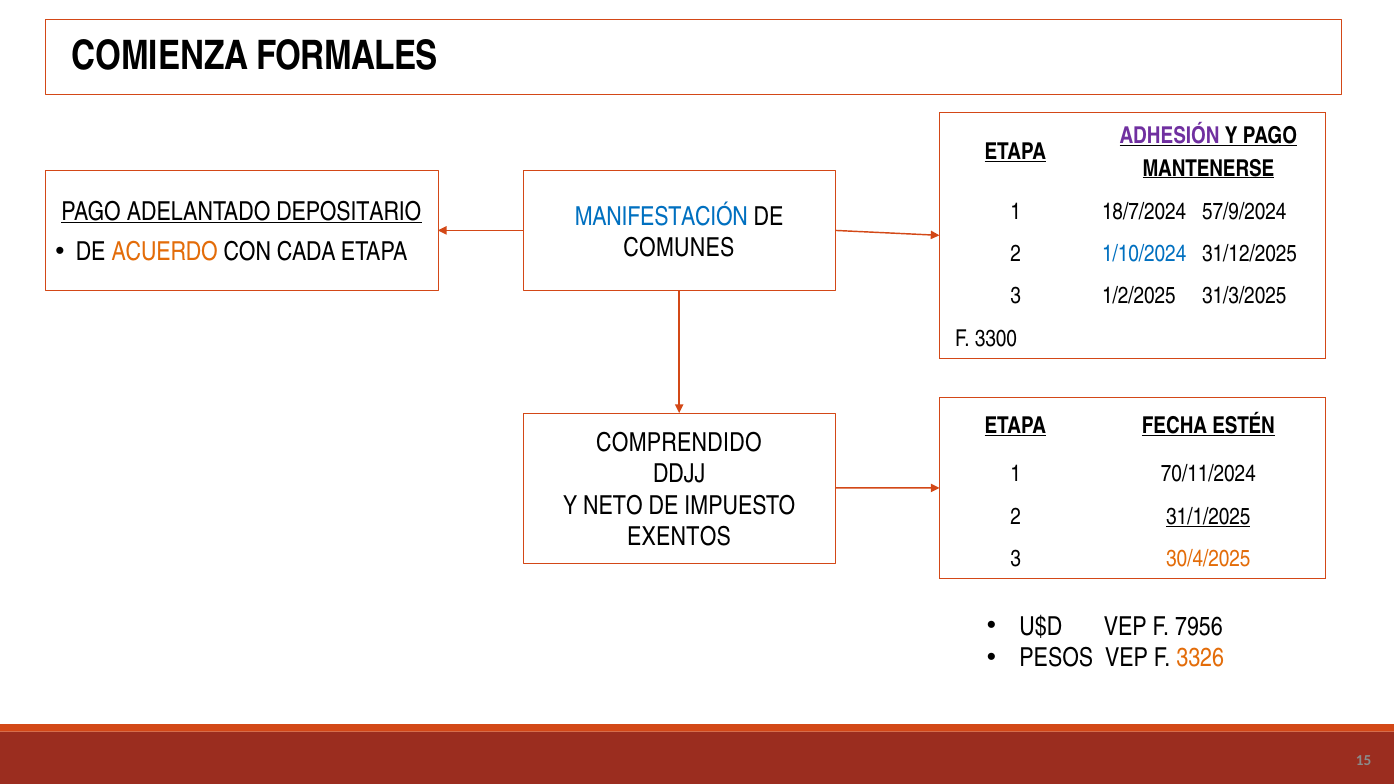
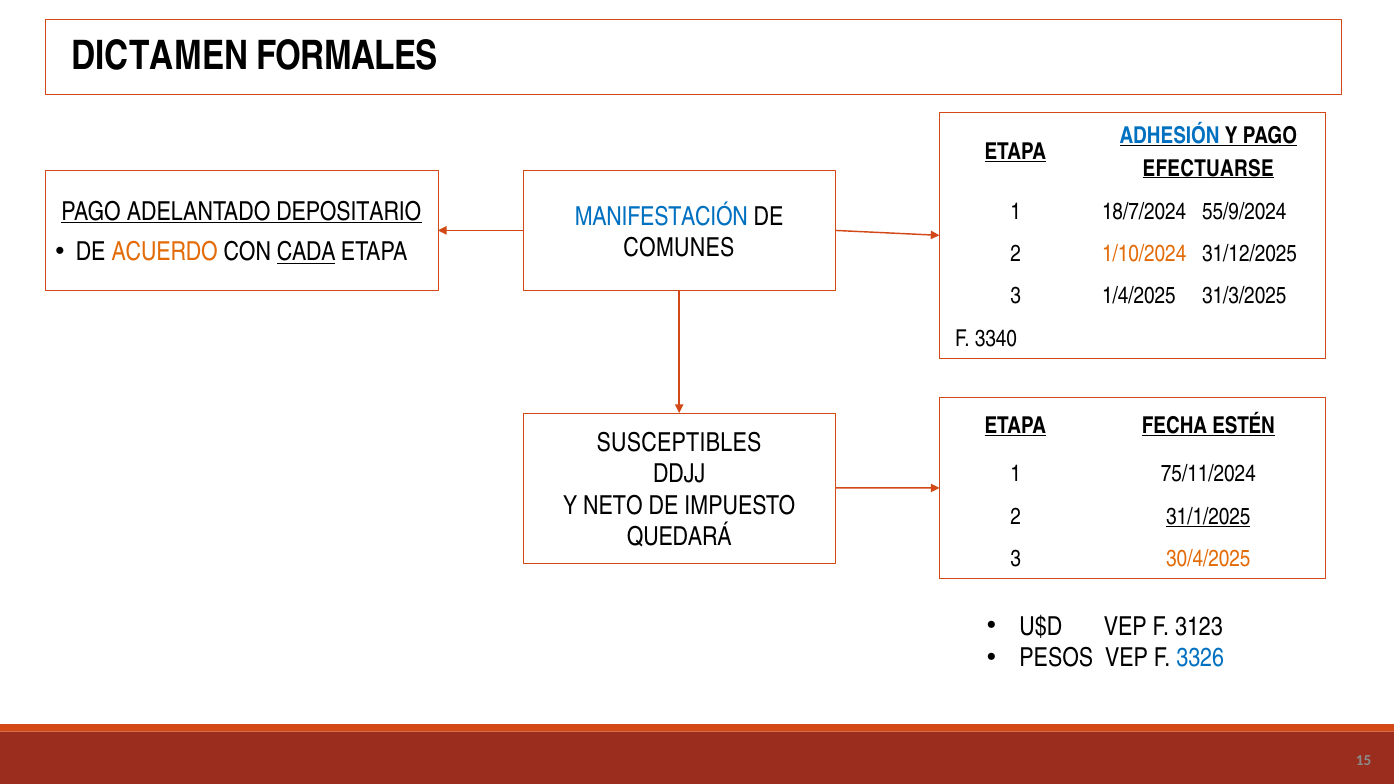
COMIENZA: COMIENZA -> DICTAMEN
ADHESIÓN colour: purple -> blue
MANTENERSE: MANTENERSE -> EFECTUARSE
57/9/2024: 57/9/2024 -> 55/9/2024
CADA underline: none -> present
1/10/2024 colour: blue -> orange
1/2/2025: 1/2/2025 -> 1/4/2025
3300: 3300 -> 3340
COMPRENDIDO: COMPRENDIDO -> SUSCEPTIBLES
70/11/2024: 70/11/2024 -> 75/11/2024
EXENTOS: EXENTOS -> QUEDARÁ
7956: 7956 -> 3123
3326 colour: orange -> blue
